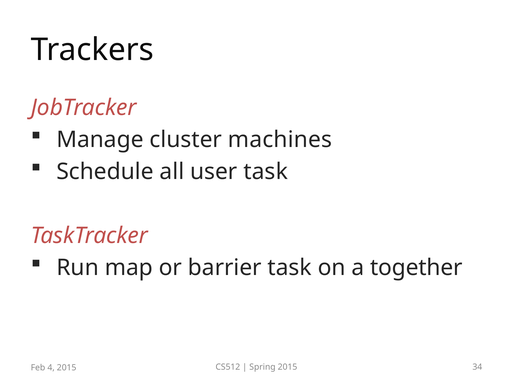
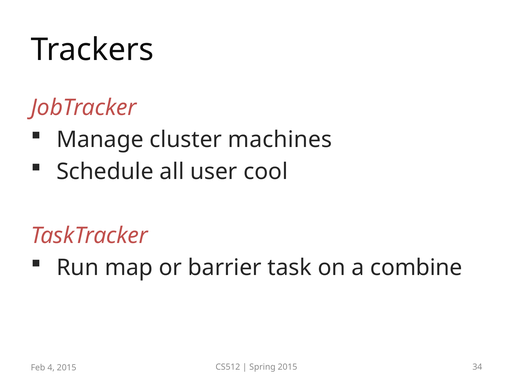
user task: task -> cool
together: together -> combine
